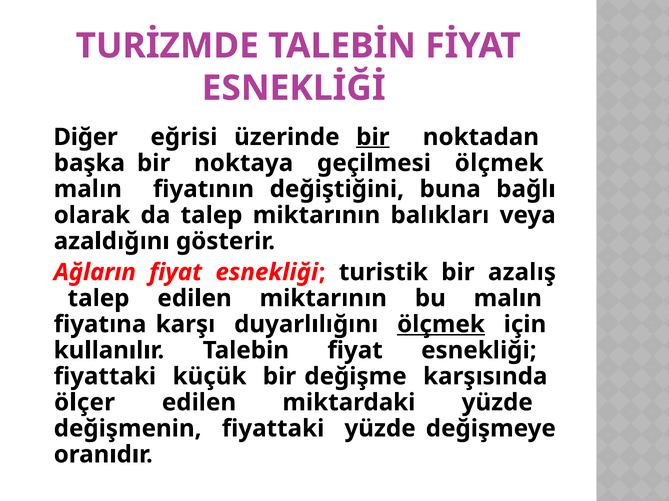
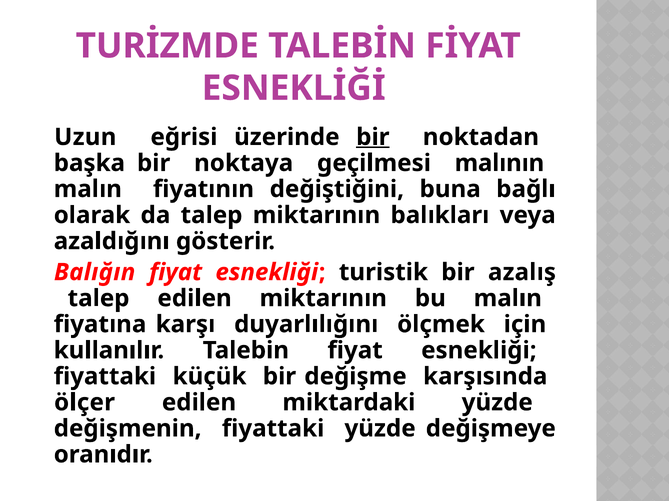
Diğer: Diğer -> Uzun
geçilmesi ölçmek: ölçmek -> malının
Ağların: Ağların -> Balığın
ölçmek at (441, 325) underline: present -> none
